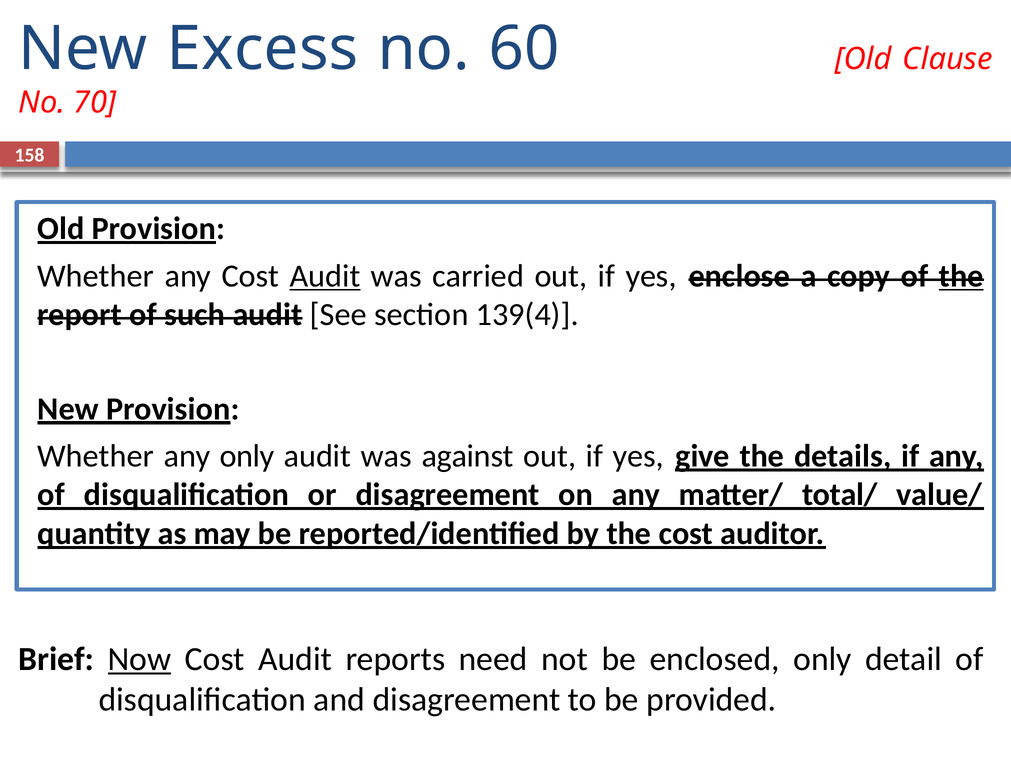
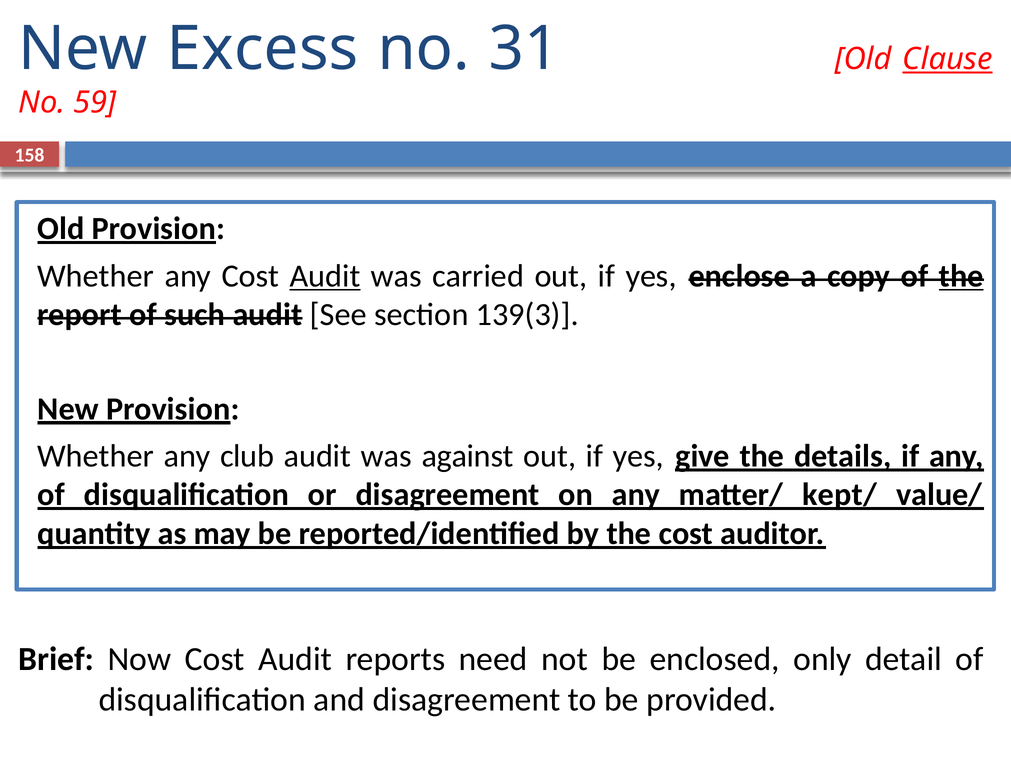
60: 60 -> 31
Clause underline: none -> present
70: 70 -> 59
139(4: 139(4 -> 139(3
any only: only -> club
total/: total/ -> kept/
Now underline: present -> none
